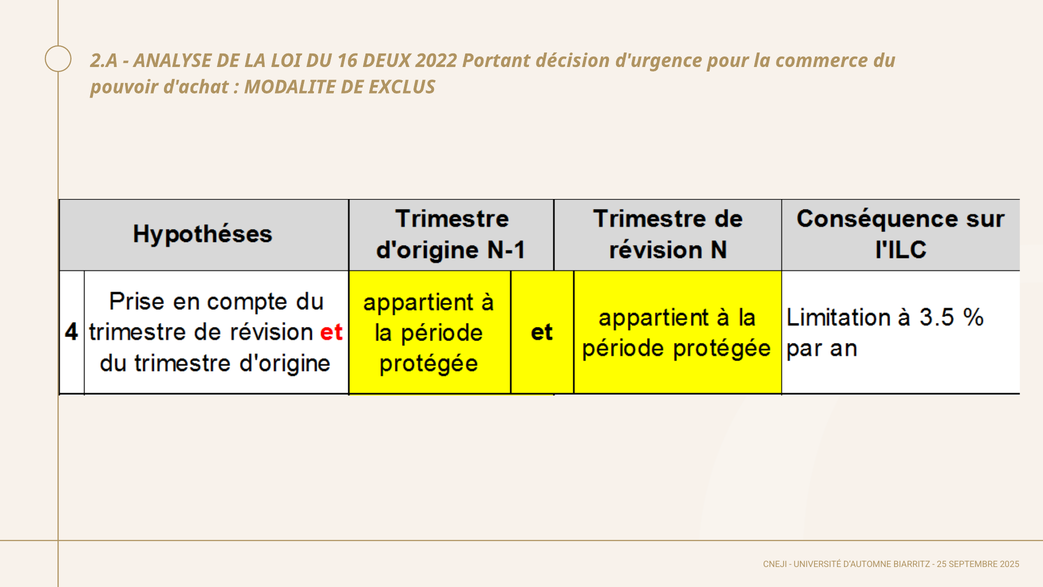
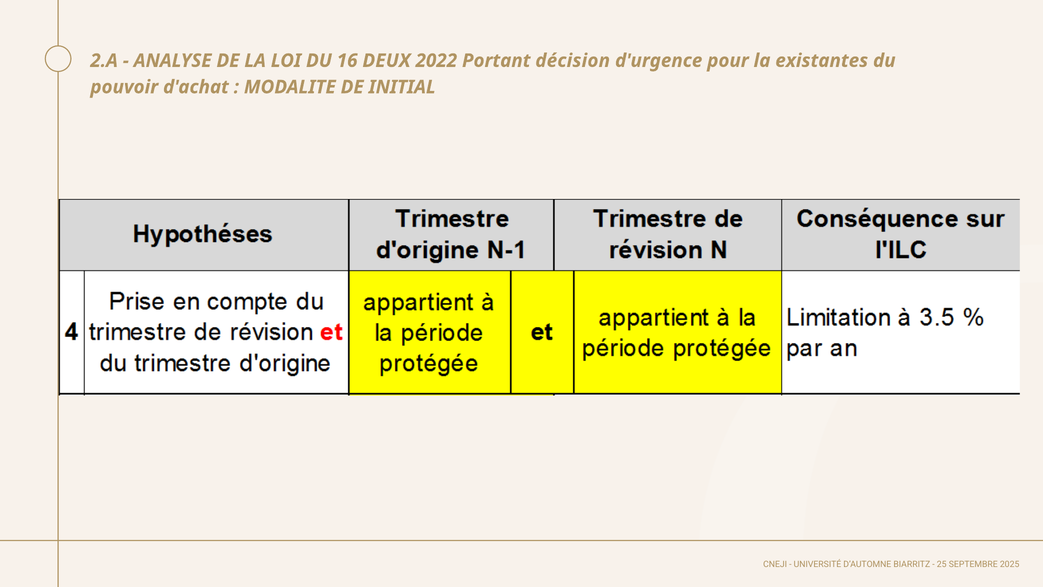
commerce: commerce -> existantes
EXCLUS: EXCLUS -> INITIAL
